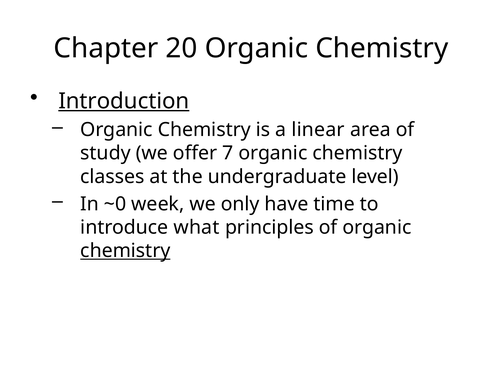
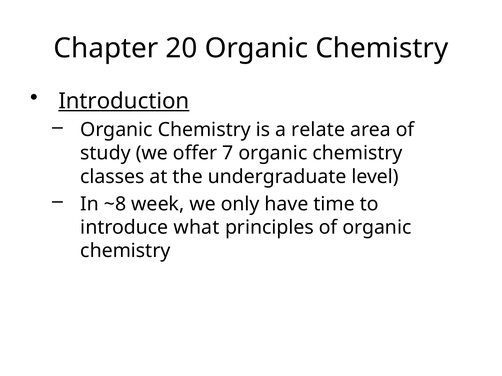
linear: linear -> relate
~0: ~0 -> ~8
chemistry at (125, 251) underline: present -> none
